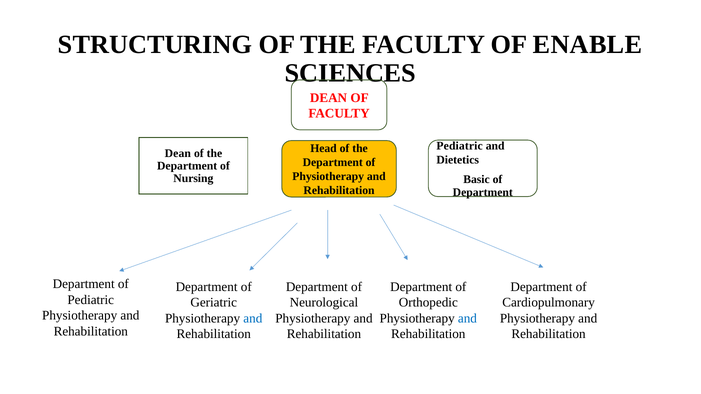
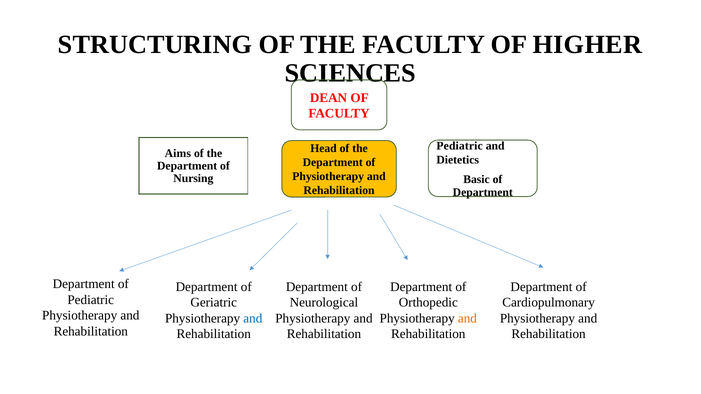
ENABLE: ENABLE -> HIGHER
Dean at (178, 153): Dean -> Aims
and at (467, 319) colour: blue -> orange
